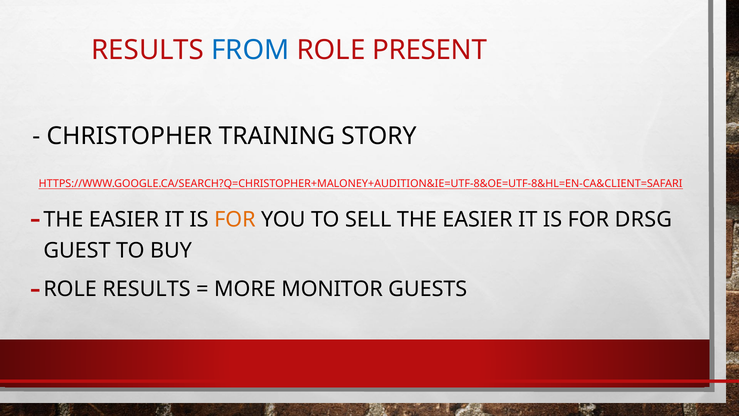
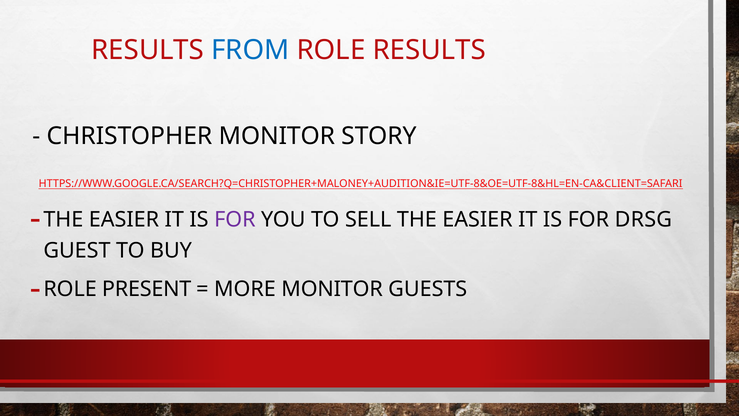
ROLE PRESENT: PRESENT -> RESULTS
CHRISTOPHER TRAINING: TRAINING -> MONITOR
FOR at (235, 219) colour: orange -> purple
ROLE RESULTS: RESULTS -> PRESENT
